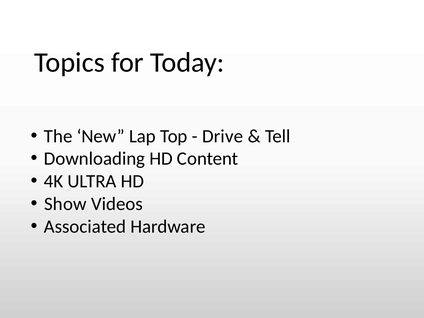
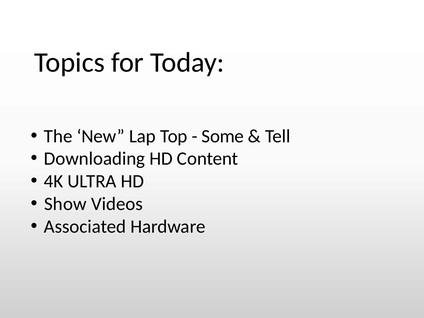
Drive: Drive -> Some
